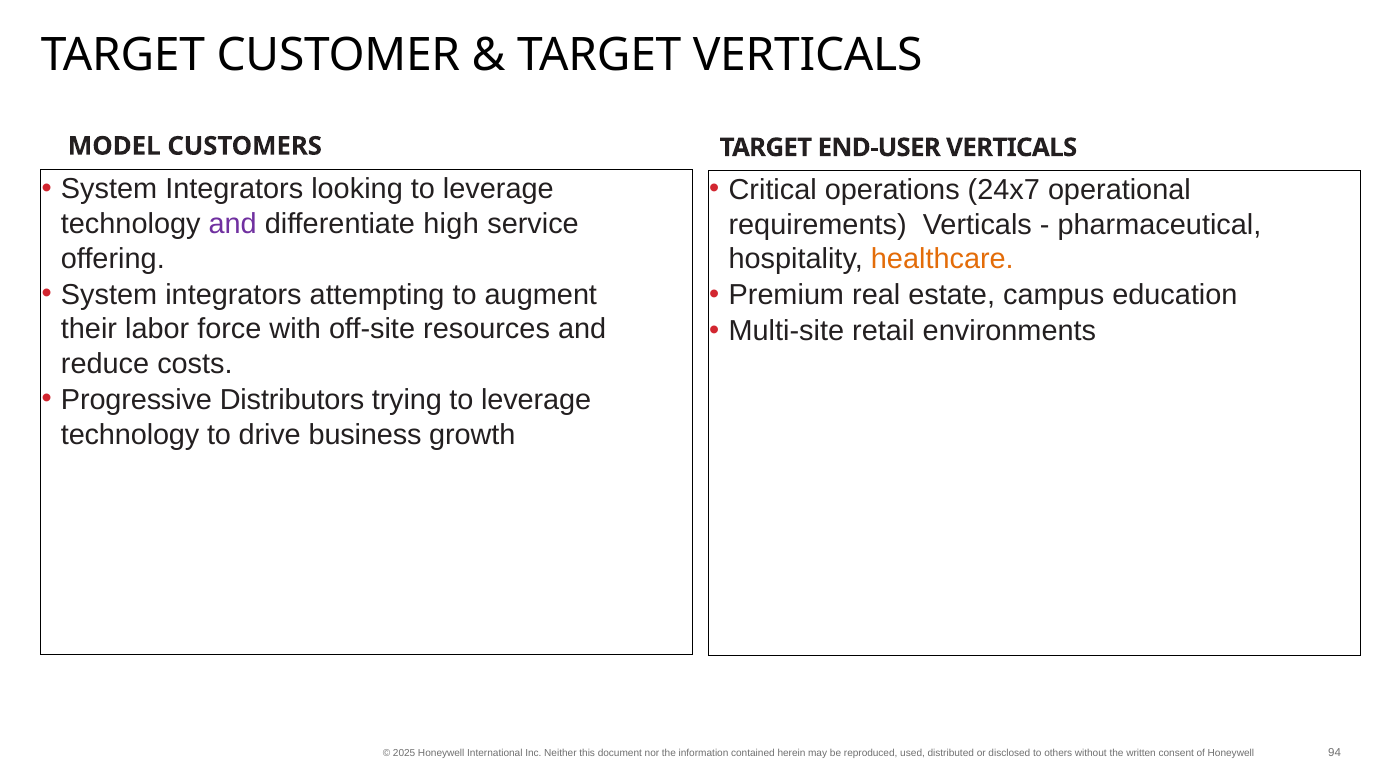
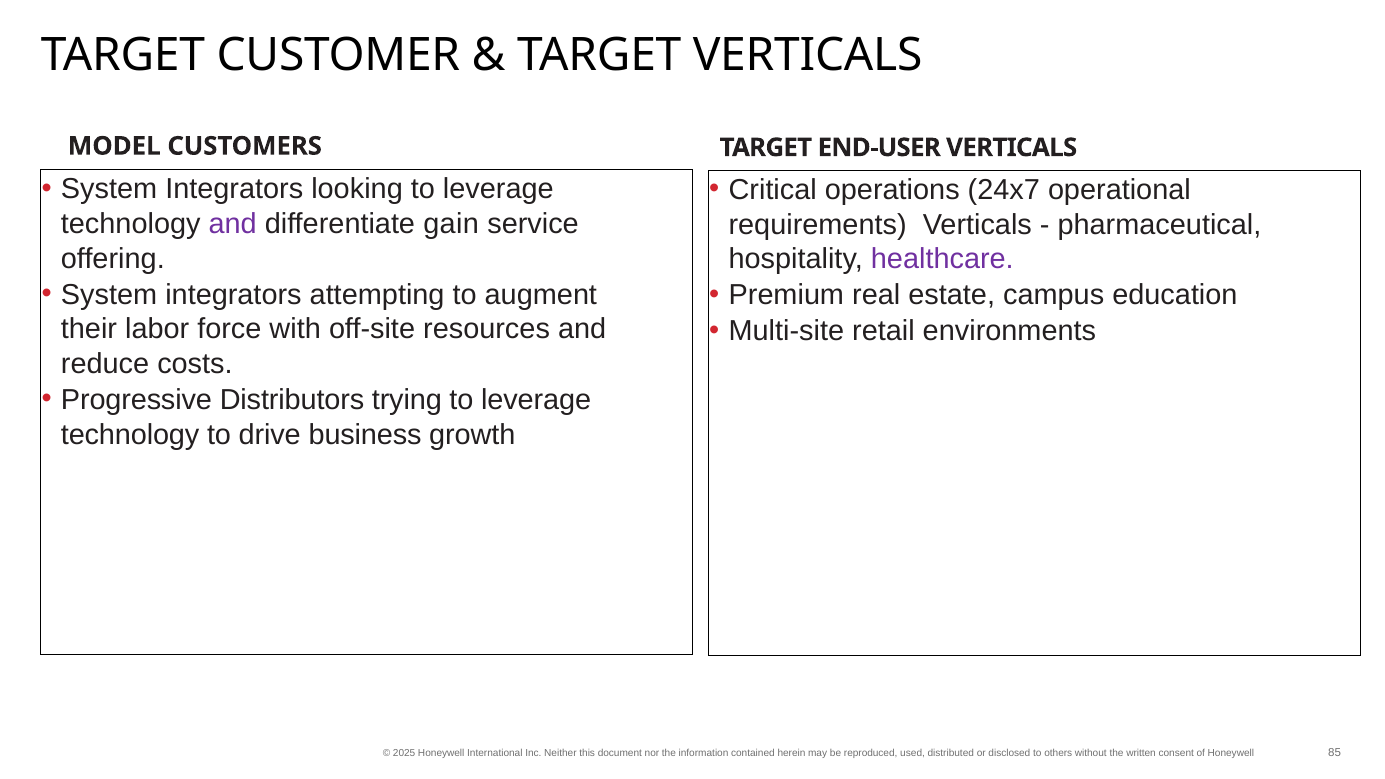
high: high -> gain
healthcare colour: orange -> purple
94: 94 -> 85
